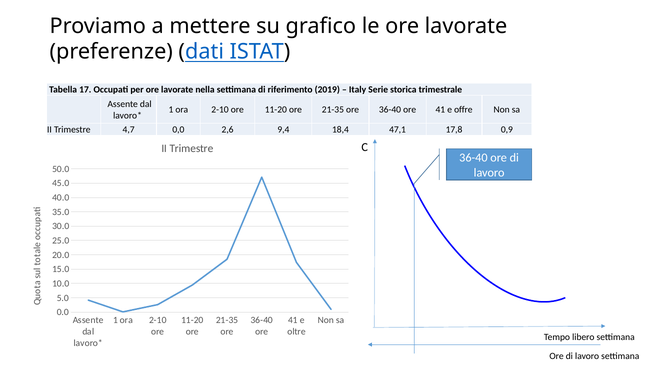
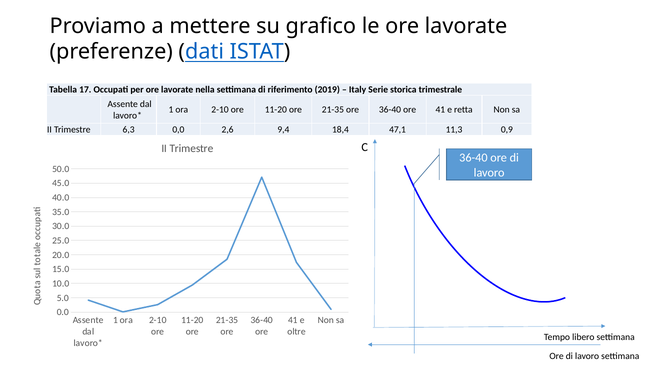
offre: offre -> retta
4,7: 4,7 -> 6,3
17,8: 17,8 -> 11,3
